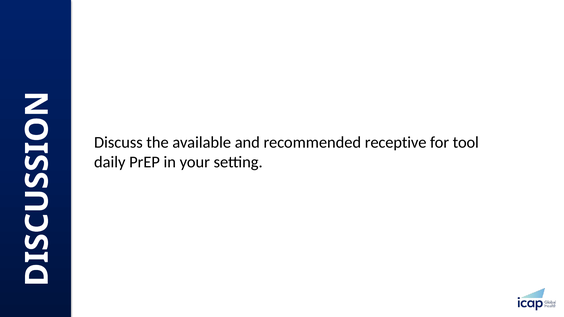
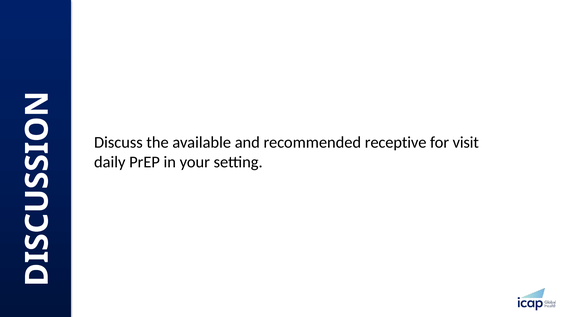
tool: tool -> visit
